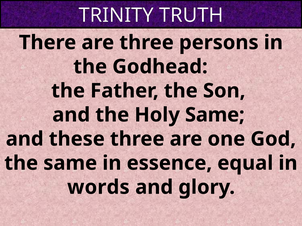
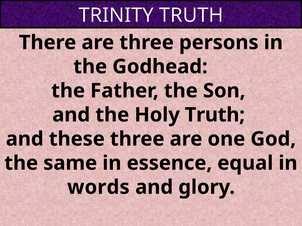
Holy Same: Same -> Truth
